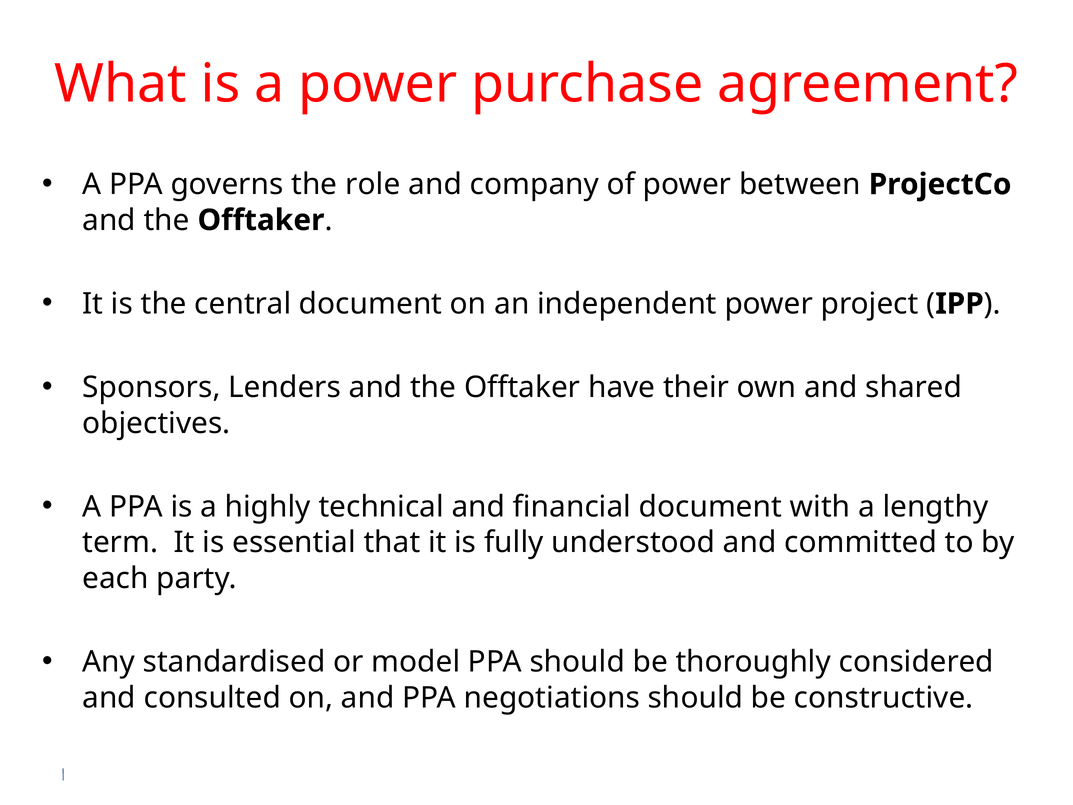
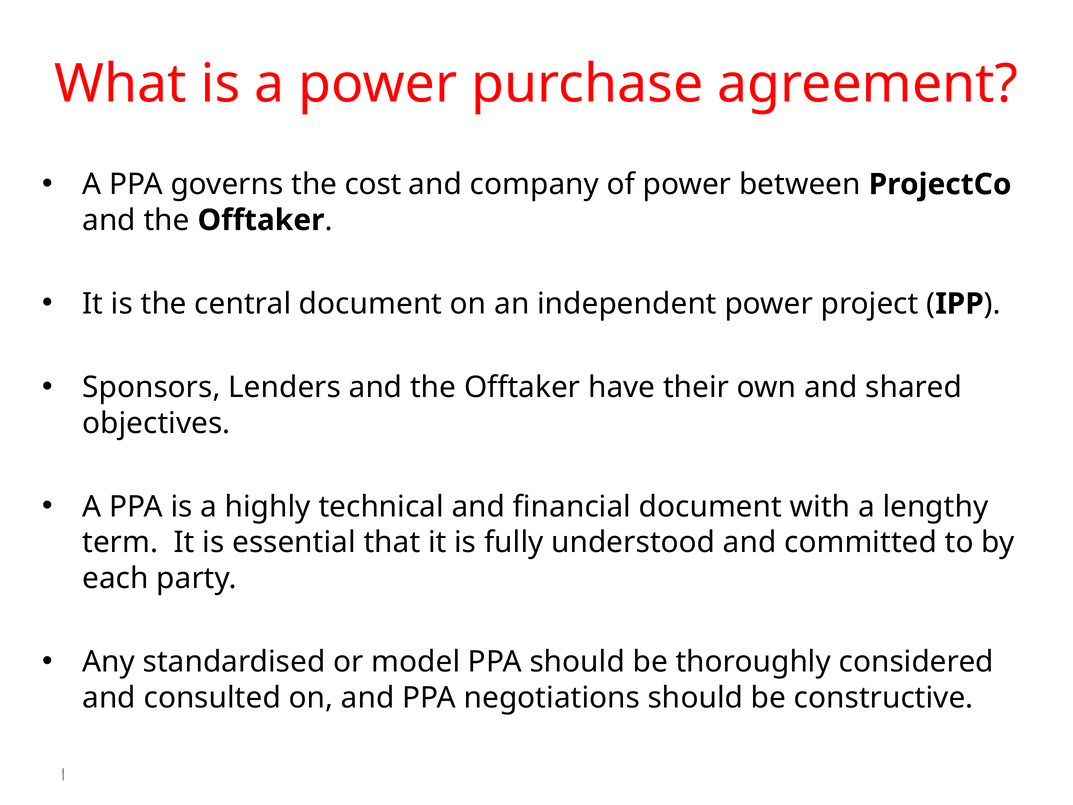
role: role -> cost
